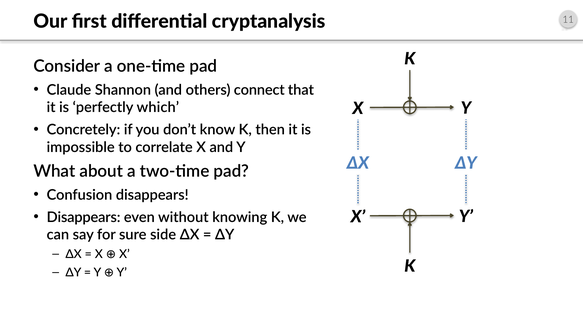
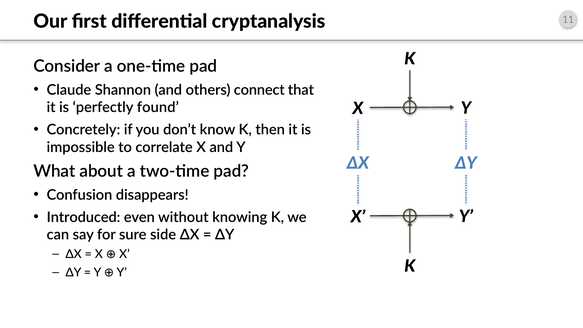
which: which -> found
Disappears at (84, 217): Disappears -> Introduced
